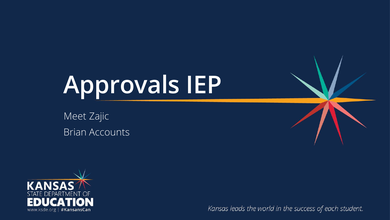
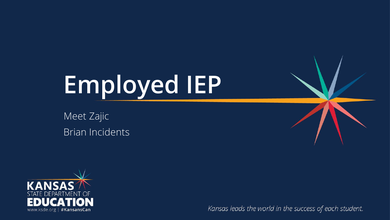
Approvals: Approvals -> Employed
Accounts: Accounts -> Incidents
